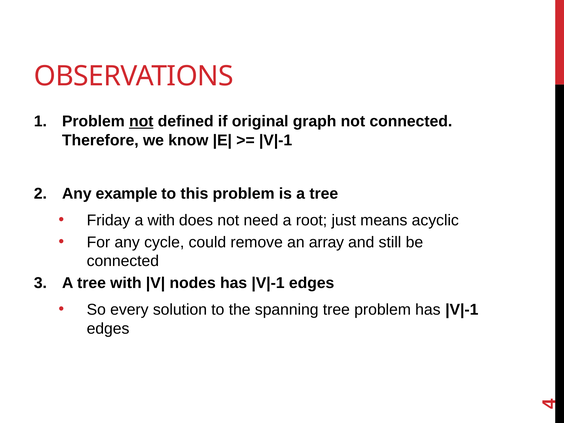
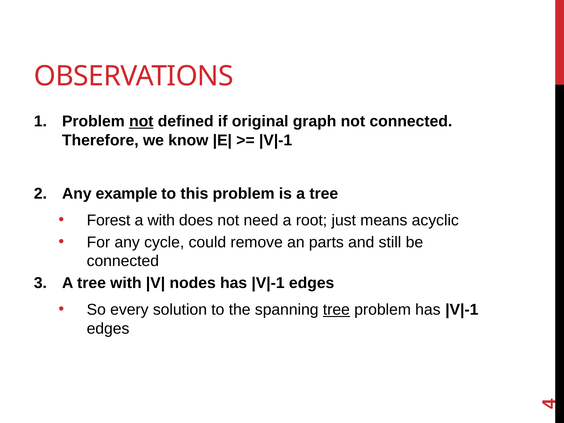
Friday: Friday -> Forest
array: array -> parts
tree at (336, 310) underline: none -> present
